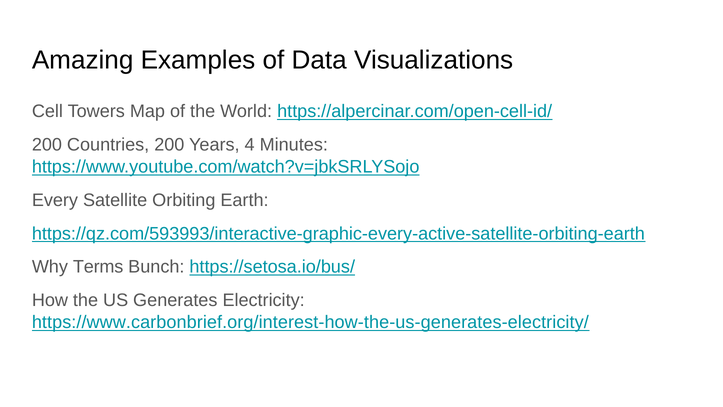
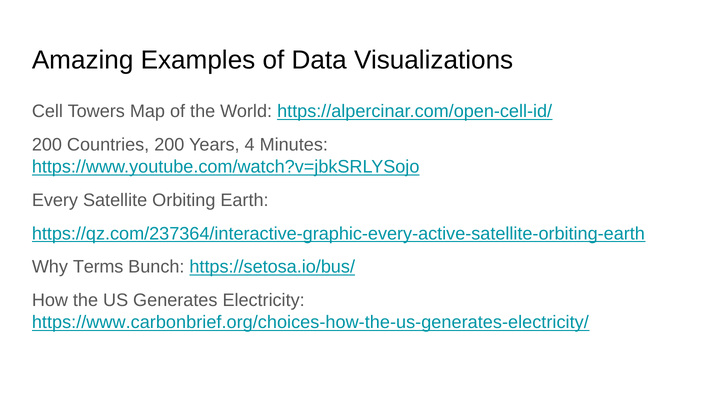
https://qz.com/593993/interactive-graphic-every-active-satellite-orbiting-earth: https://qz.com/593993/interactive-graphic-every-active-satellite-orbiting-earth -> https://qz.com/237364/interactive-graphic-every-active-satellite-orbiting-earth
https://www.carbonbrief.org/interest-how-the-us-generates-electricity/: https://www.carbonbrief.org/interest-how-the-us-generates-electricity/ -> https://www.carbonbrief.org/choices-how-the-us-generates-electricity/
